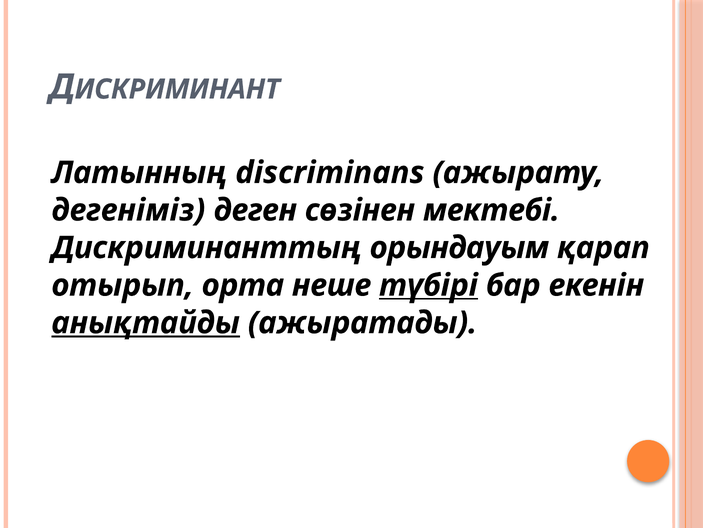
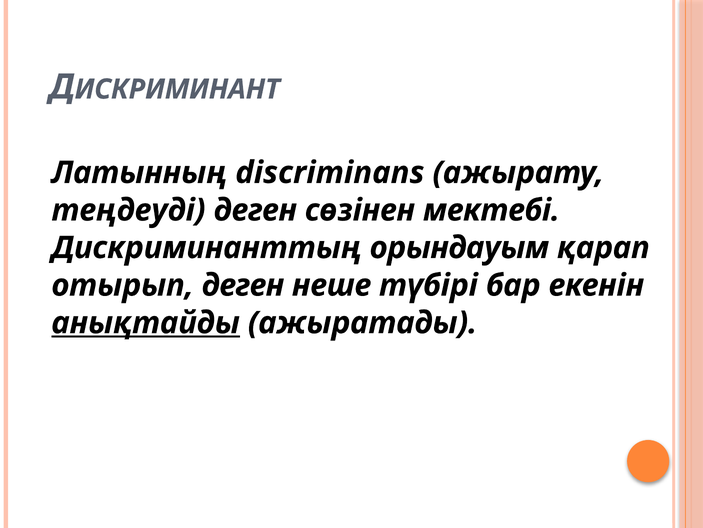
дегеніміз: дегеніміз -> теңдеуді
отырып орта: орта -> деген
түбірі underline: present -> none
